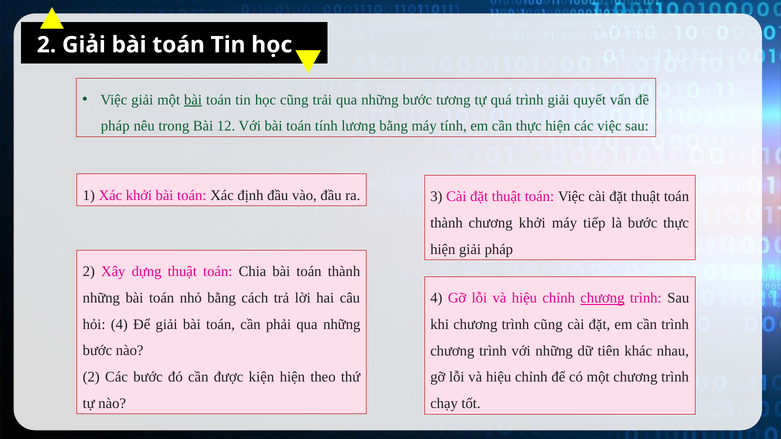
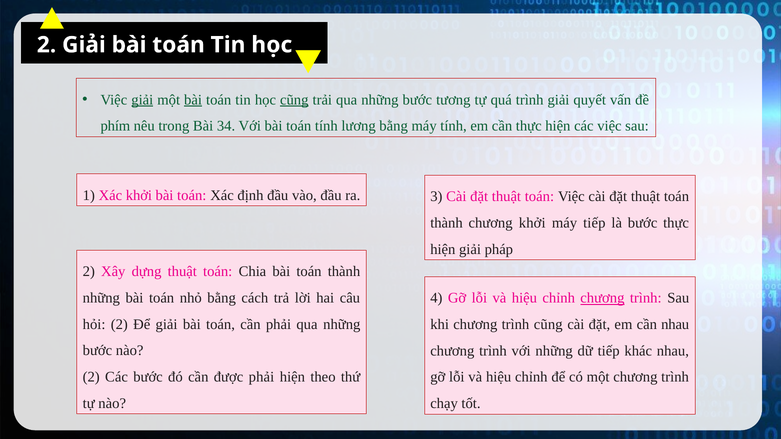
giải at (142, 100) underline: none -> present
cũng at (294, 100) underline: none -> present
pháp at (115, 126): pháp -> phím
12: 12 -> 34
hỏi 4: 4 -> 2
cần trình: trình -> nhau
dữ tiên: tiên -> tiếp
được kiện: kiện -> phải
